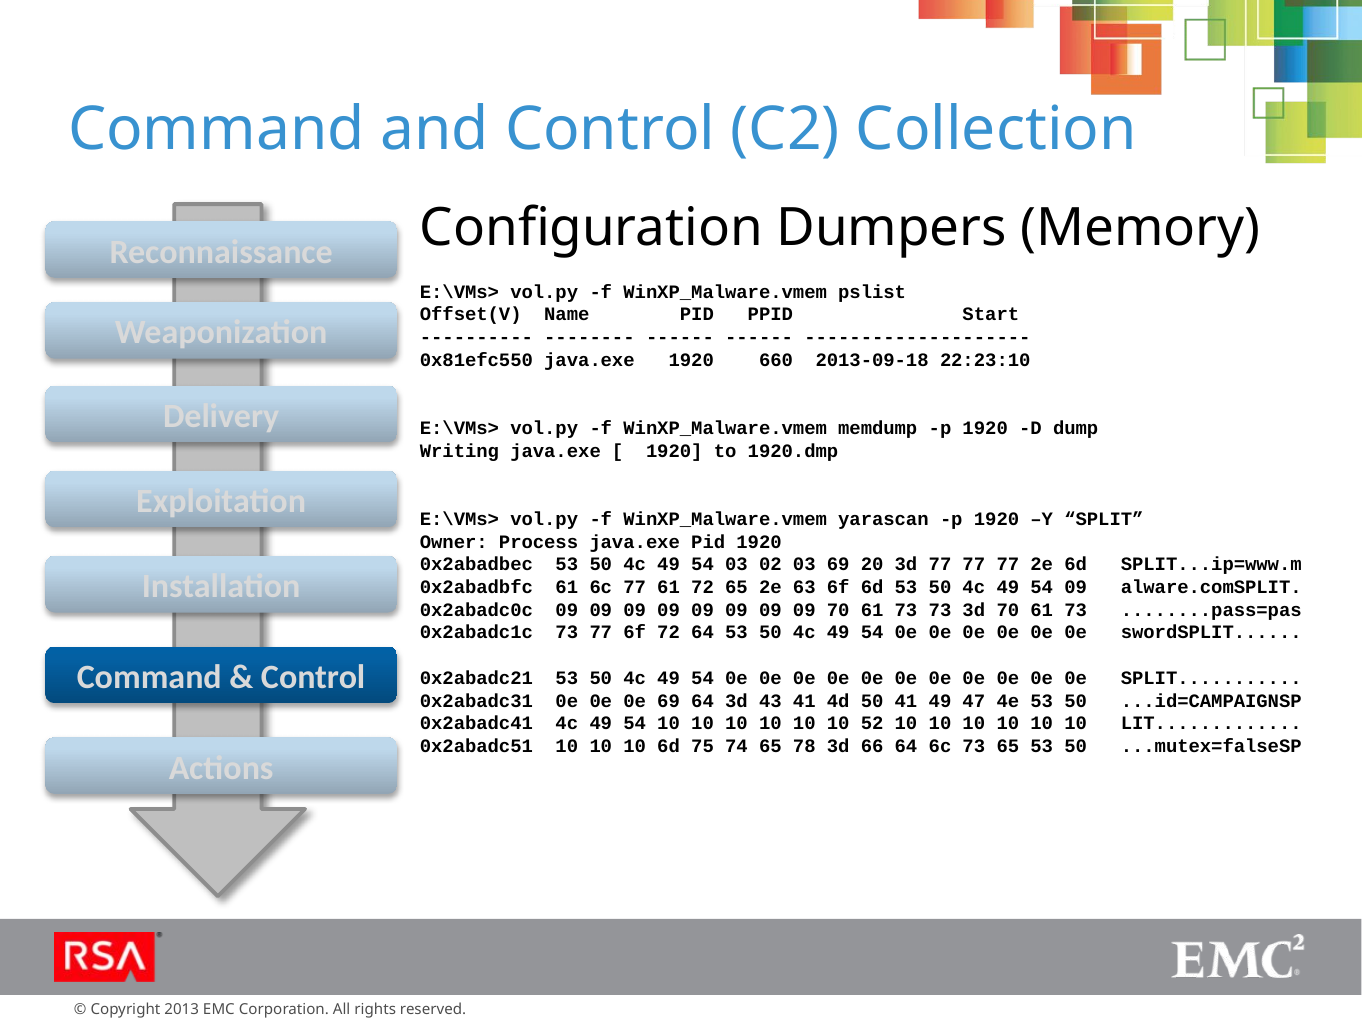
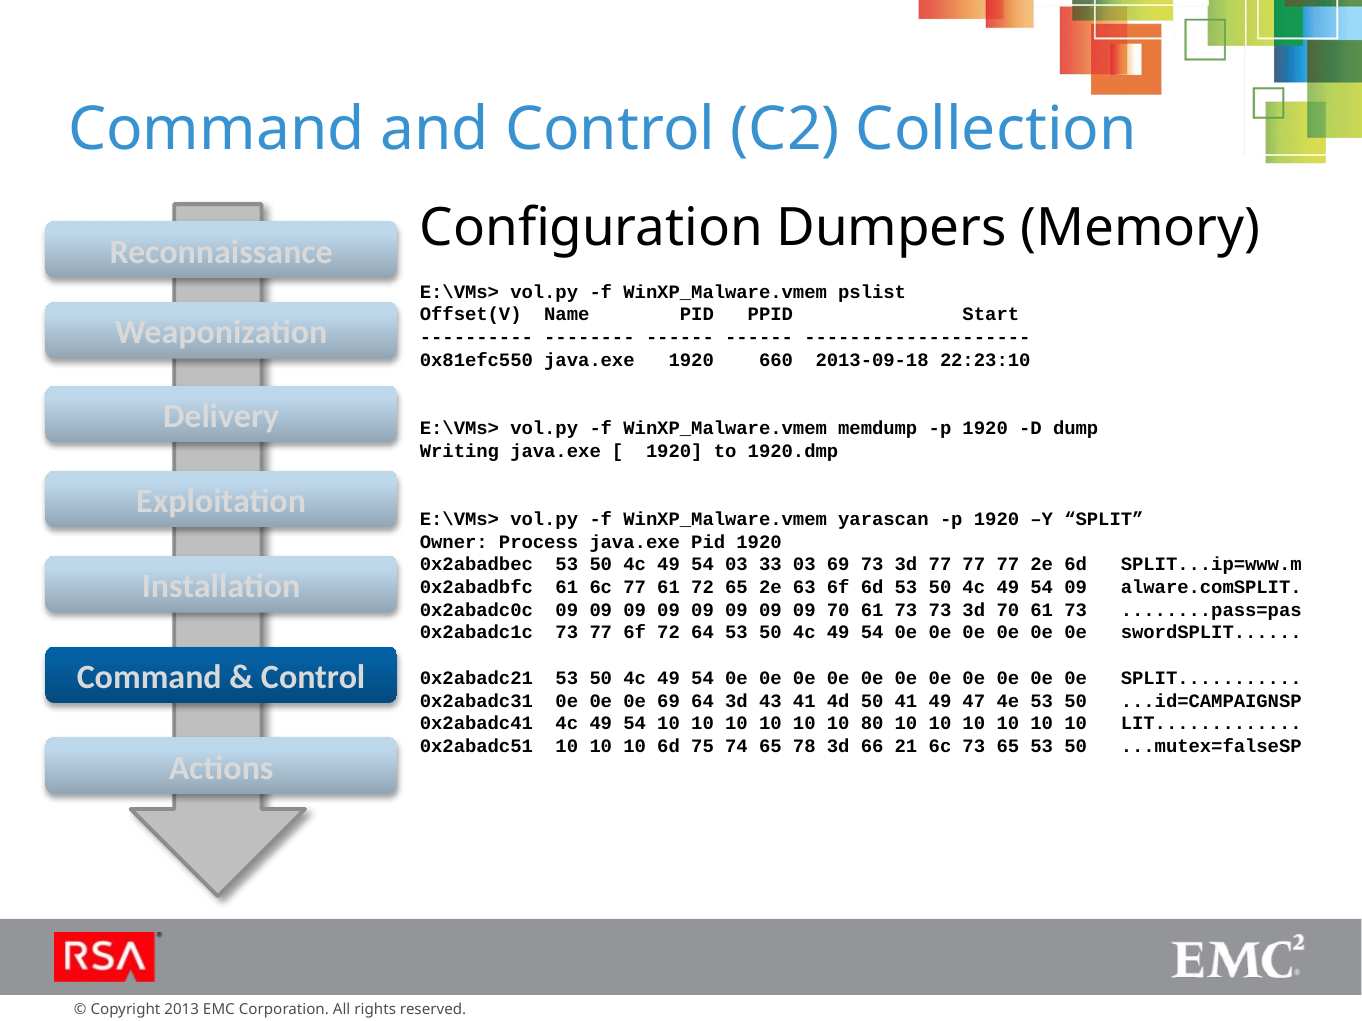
02: 02 -> 33
69 20: 20 -> 73
52: 52 -> 80
66 64: 64 -> 21
